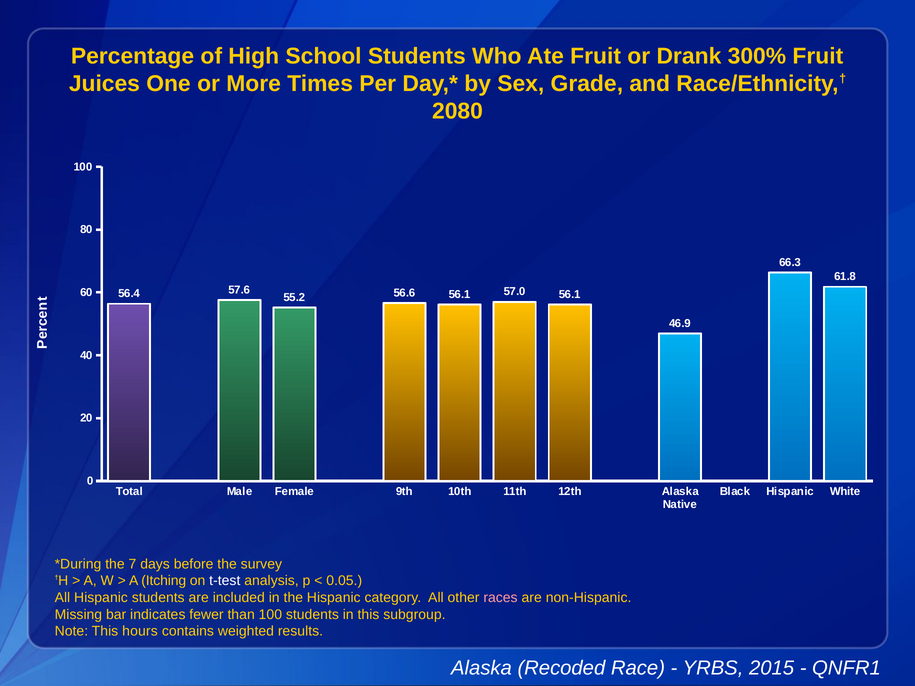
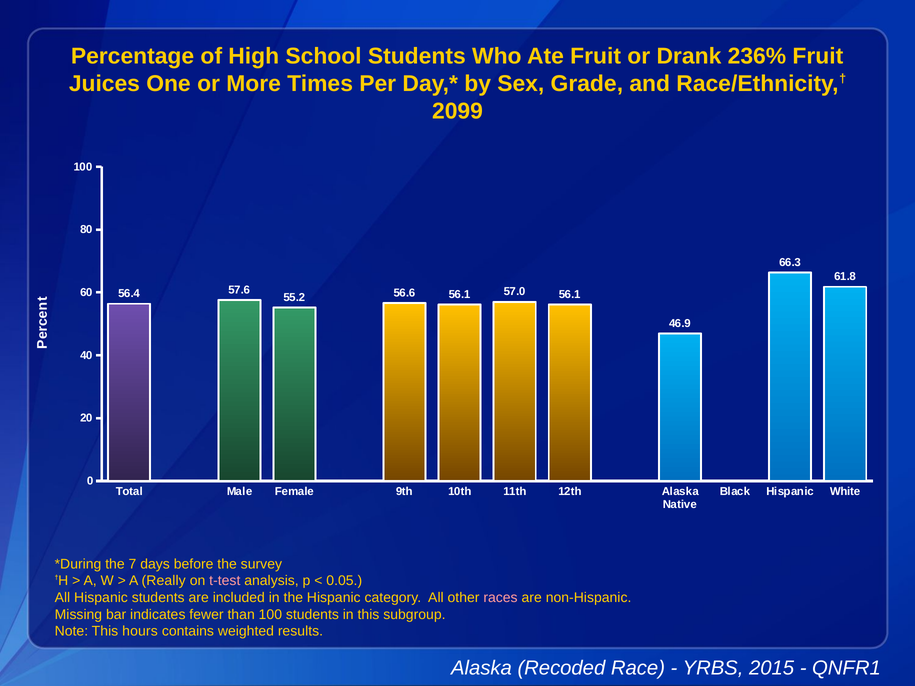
300%: 300% -> 236%
2080: 2080 -> 2099
Itching: Itching -> Really
t-test colour: white -> pink
